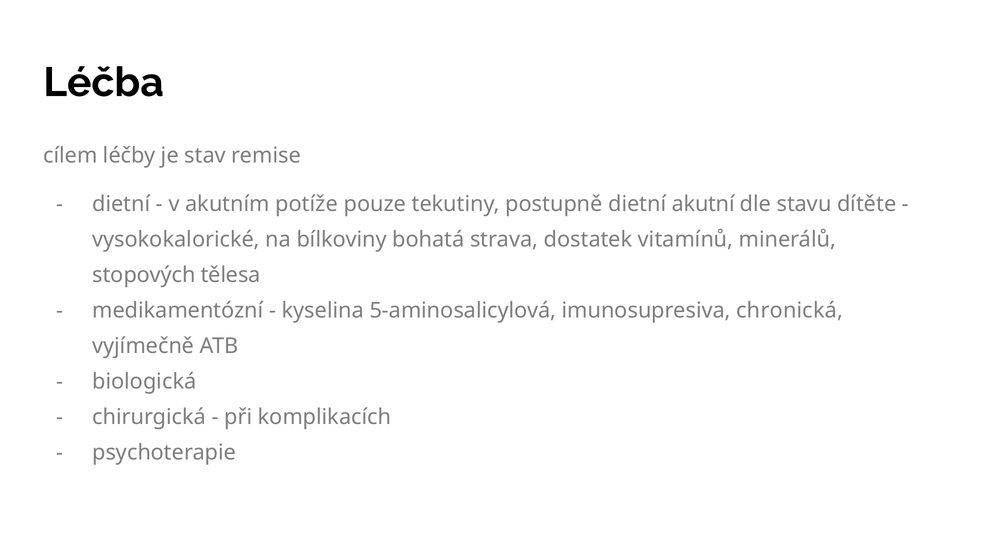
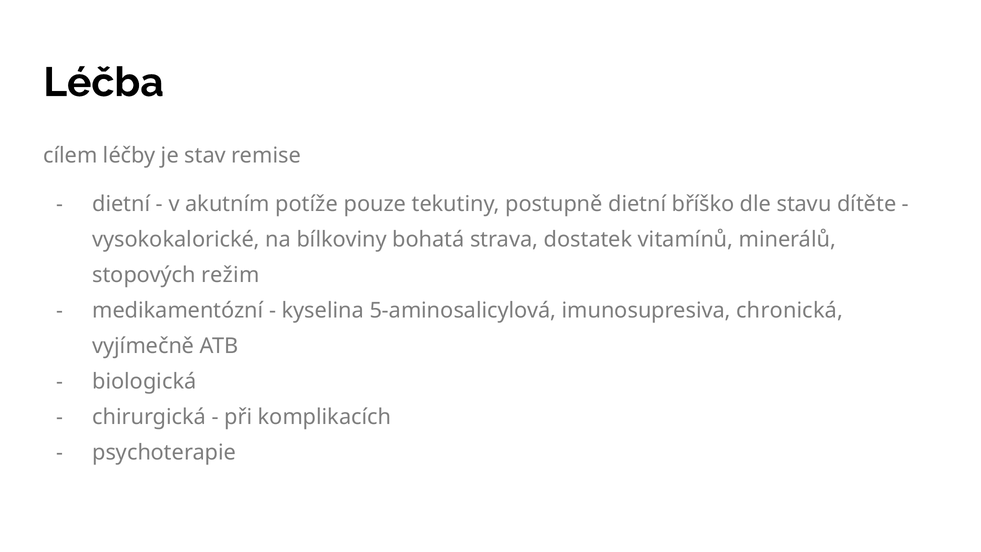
akutní: akutní -> bříško
tělesa: tělesa -> režim
